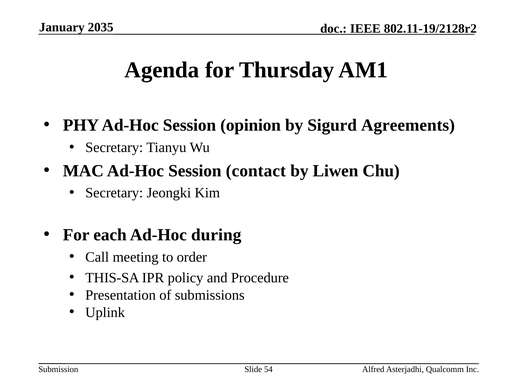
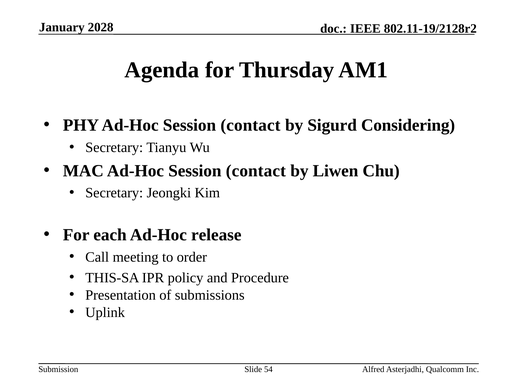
2035: 2035 -> 2028
PHY Ad-Hoc Session opinion: opinion -> contact
Agreements: Agreements -> Considering
during: during -> release
